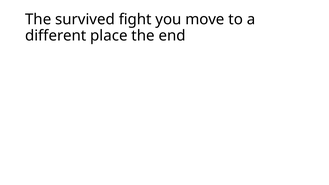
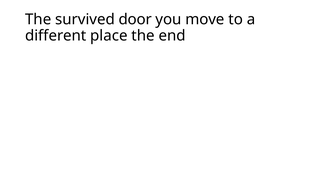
fight: fight -> door
